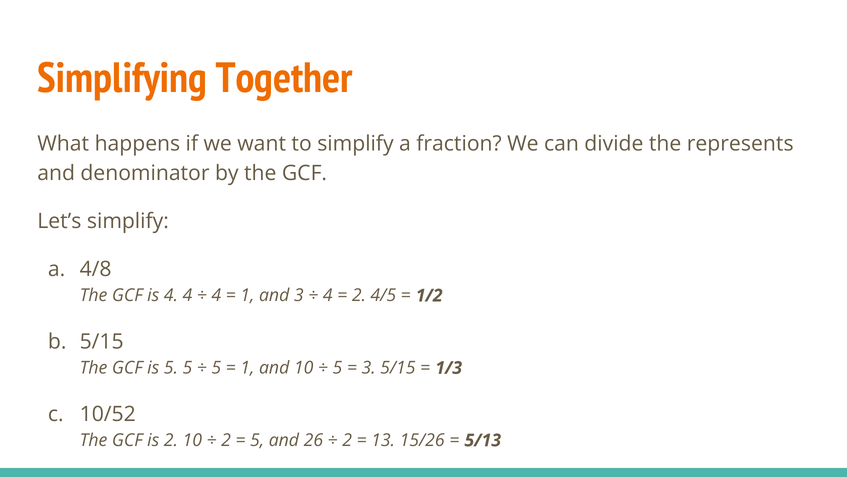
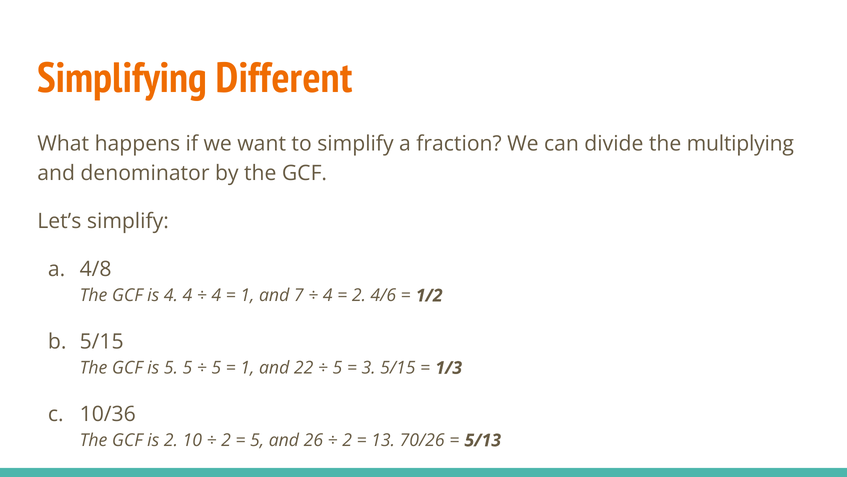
Together: Together -> Different
represents: represents -> multiplying
and 3: 3 -> 7
4/5: 4/5 -> 4/6
and 10: 10 -> 22
10/52: 10/52 -> 10/36
15/26: 15/26 -> 70/26
